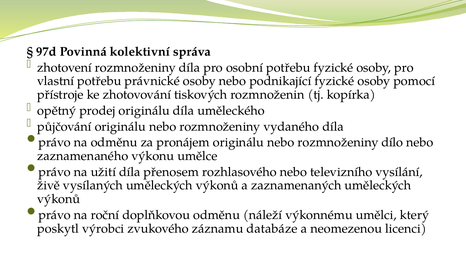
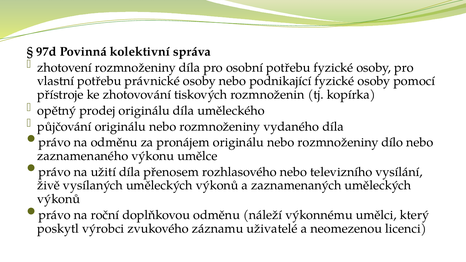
databáze: databáze -> uživatelé
